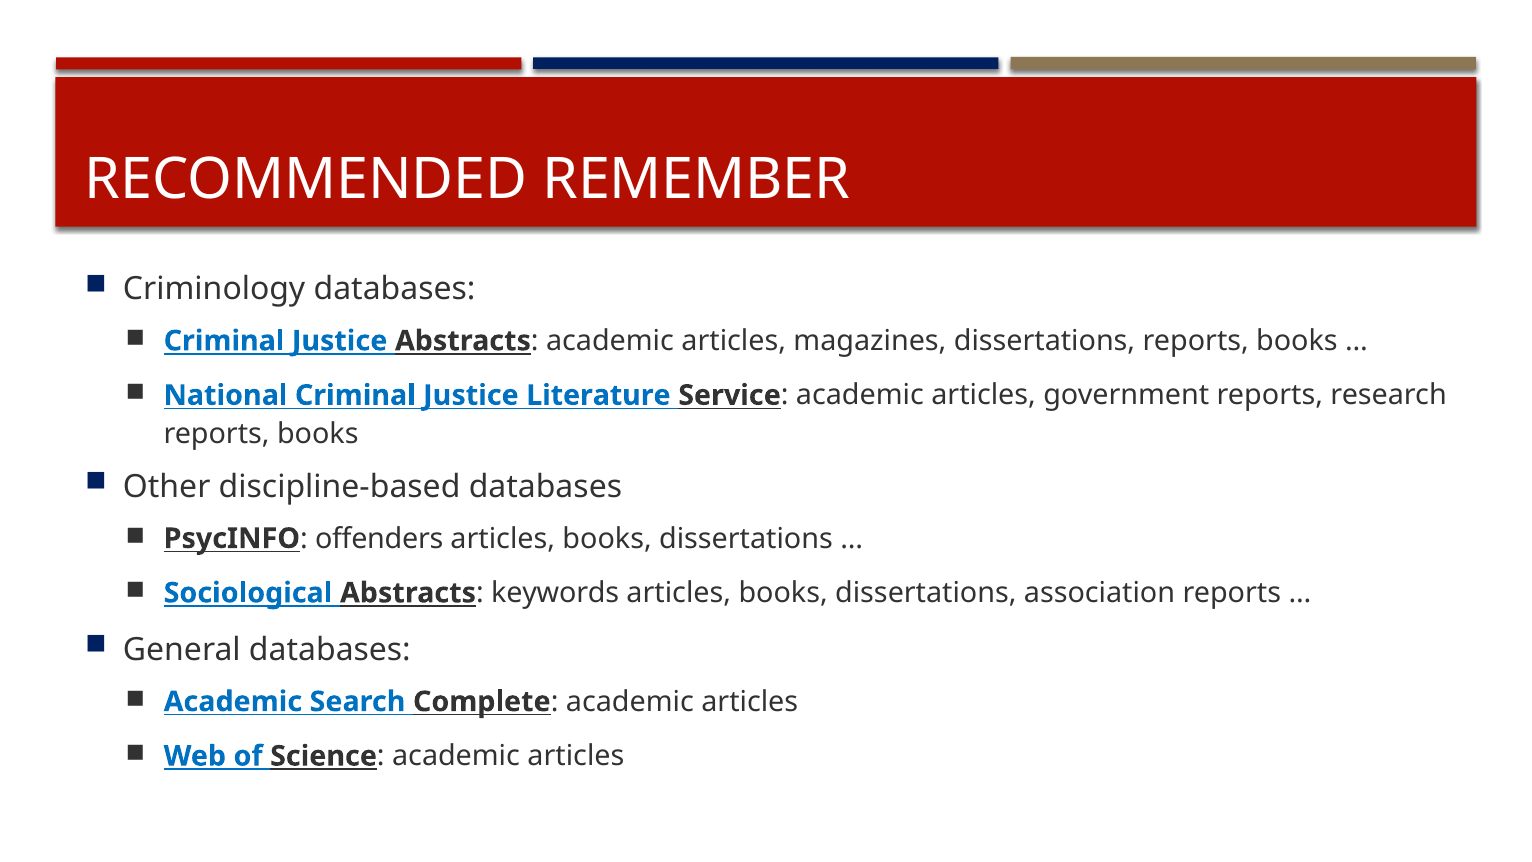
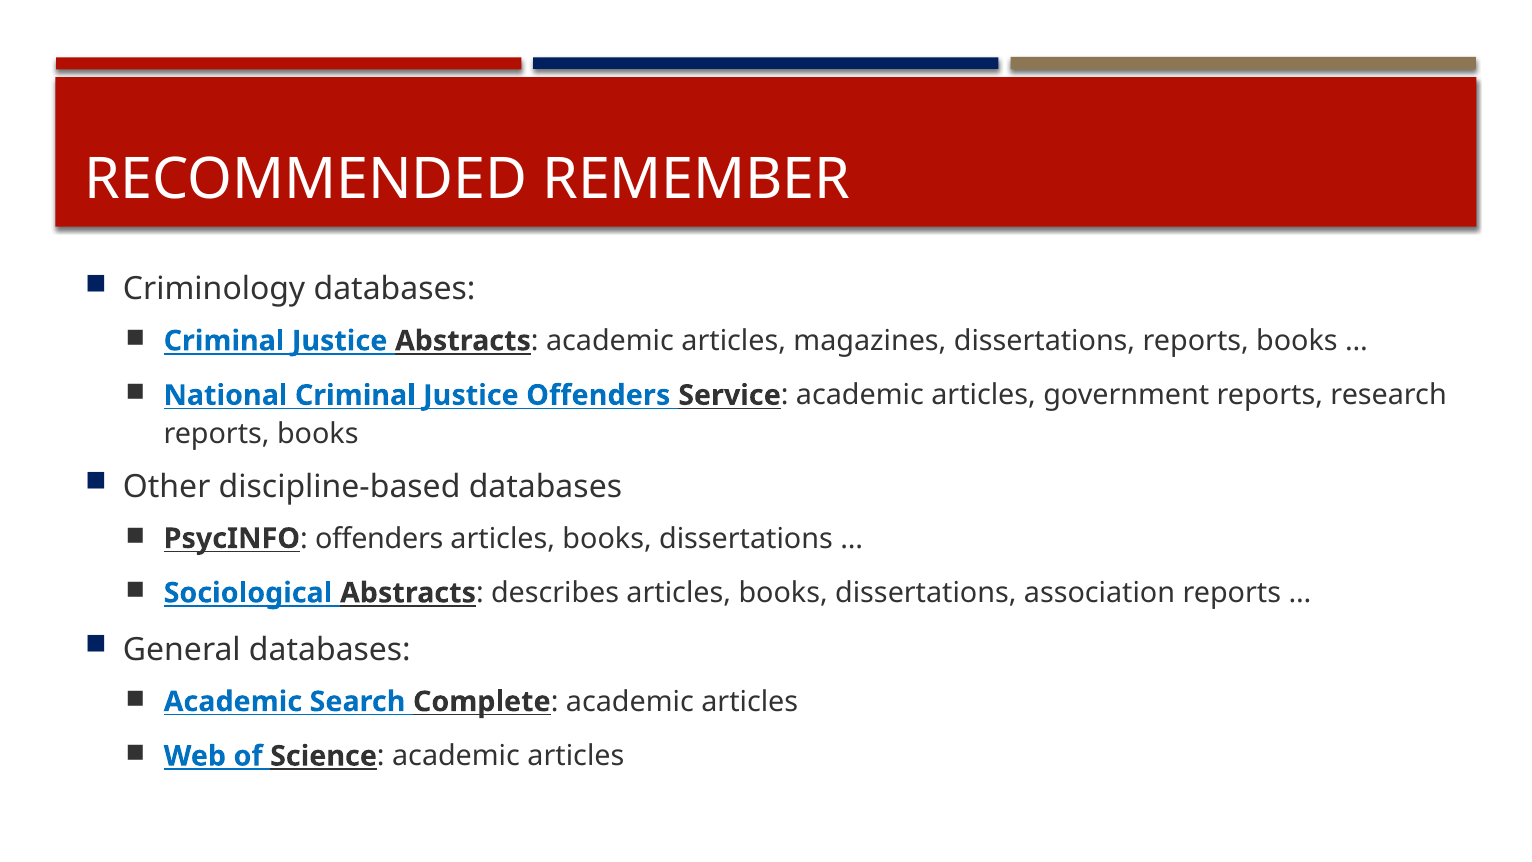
Justice Literature: Literature -> Offenders
keywords: keywords -> describes
